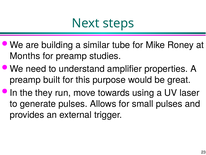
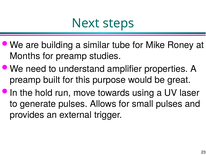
they: they -> hold
